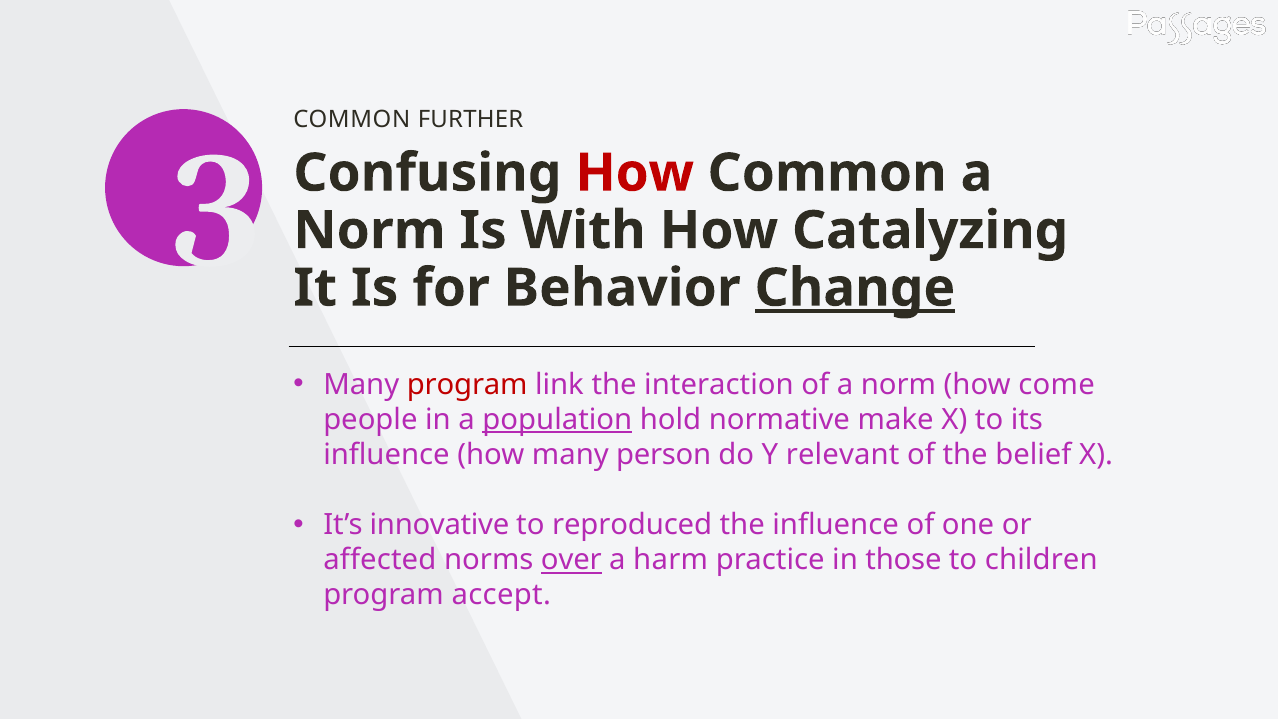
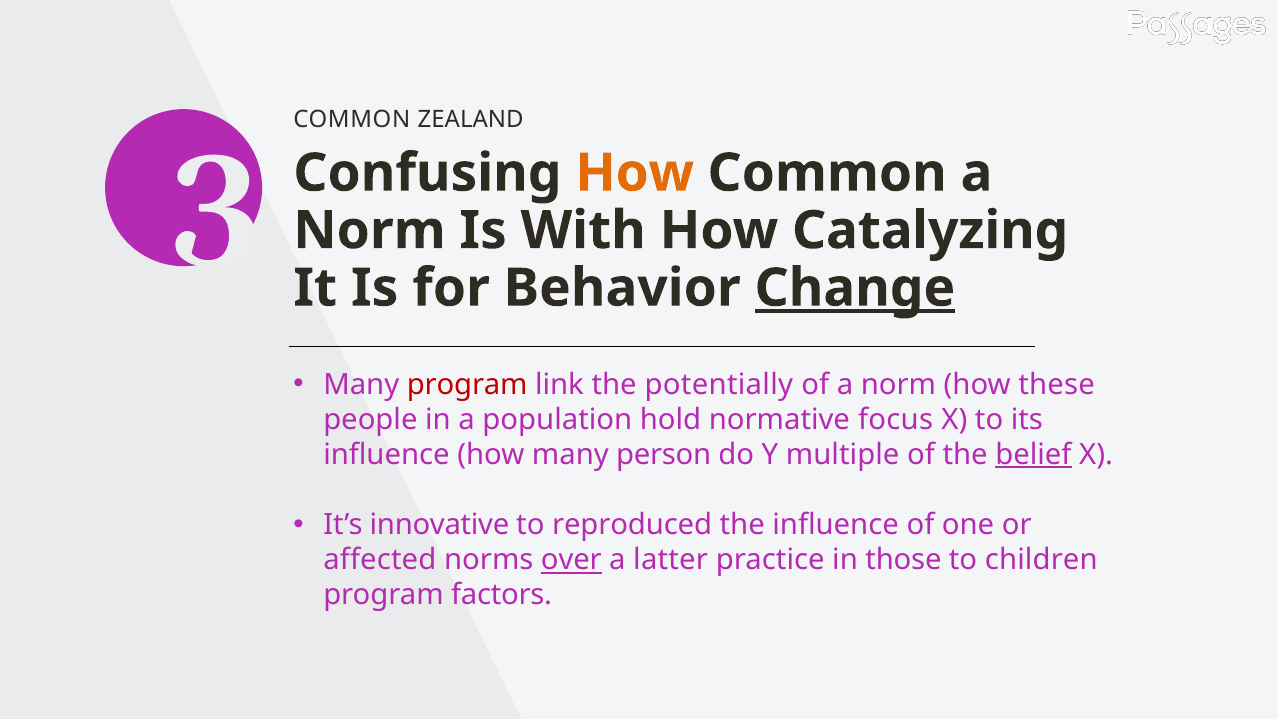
FURTHER: FURTHER -> ZEALAND
How at (635, 173) colour: red -> orange
interaction: interaction -> potentially
come: come -> these
population underline: present -> none
make: make -> focus
relevant: relevant -> multiple
belief underline: none -> present
harm: harm -> latter
accept: accept -> factors
